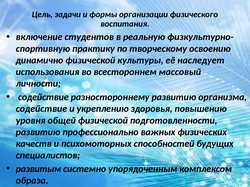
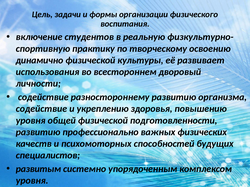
наследует: наследует -> развивает
массовый: массовый -> дворовый
образа at (32, 181): образа -> уровня
